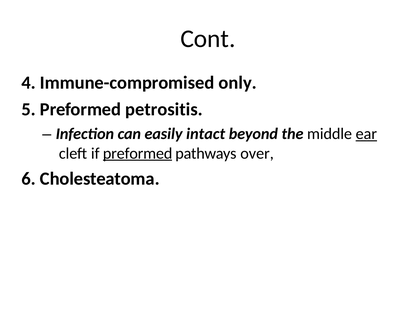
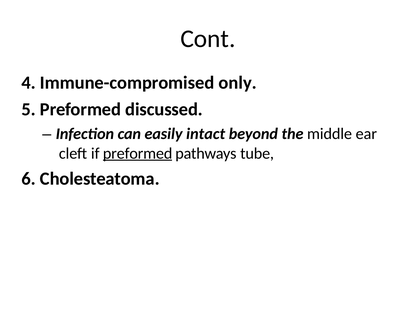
petrositis: petrositis -> discussed
ear underline: present -> none
over: over -> tube
